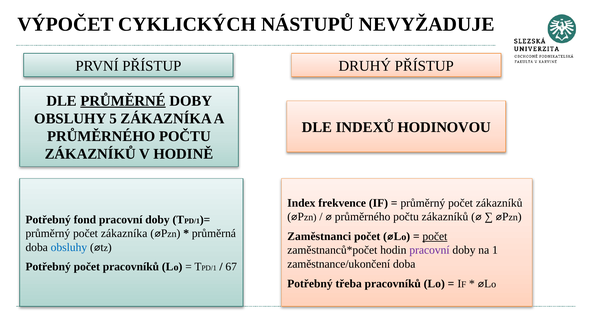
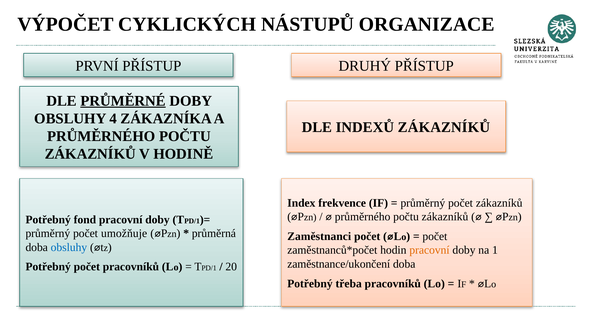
NEVYŽADUJE: NEVYŽADUJE -> ORGANIZACE
5: 5 -> 4
INDEXŮ HODINOVOU: HODINOVOU -> ZÁKAZNÍKŮ
počet zákazníka: zákazníka -> umožňuje
počet at (435, 236) underline: present -> none
pracovní at (429, 250) colour: purple -> orange
67: 67 -> 20
